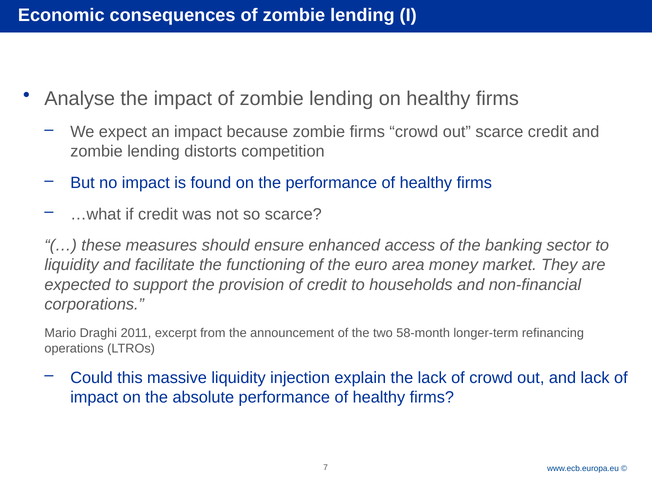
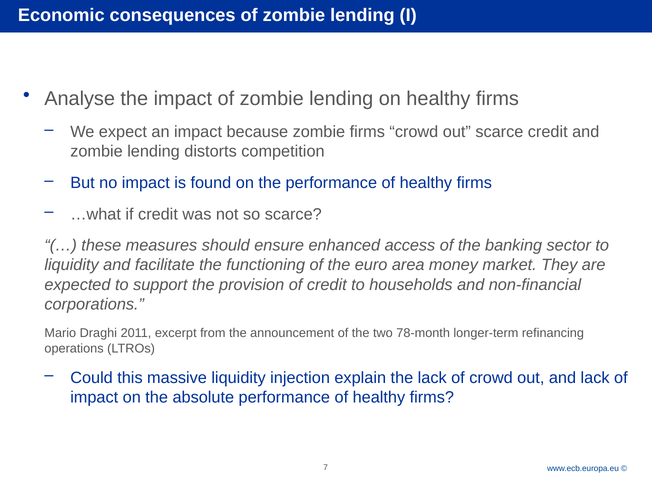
58-month: 58-month -> 78-month
